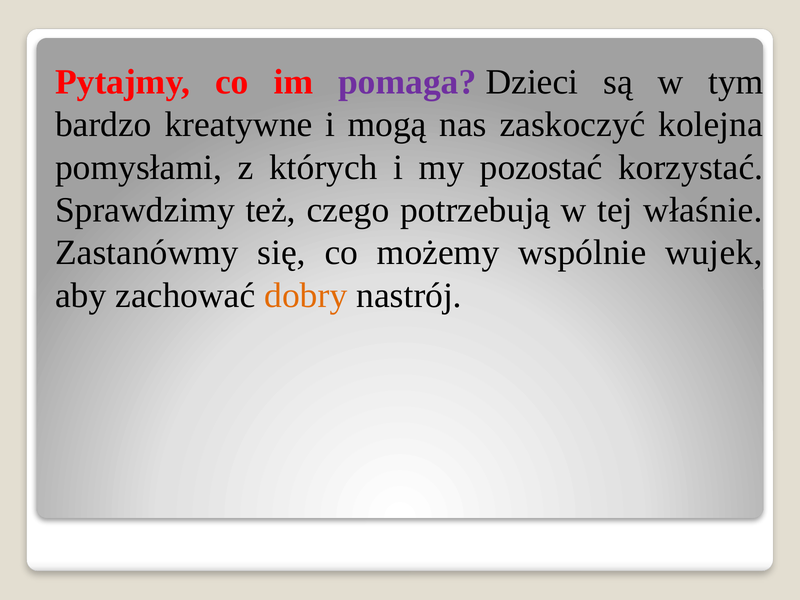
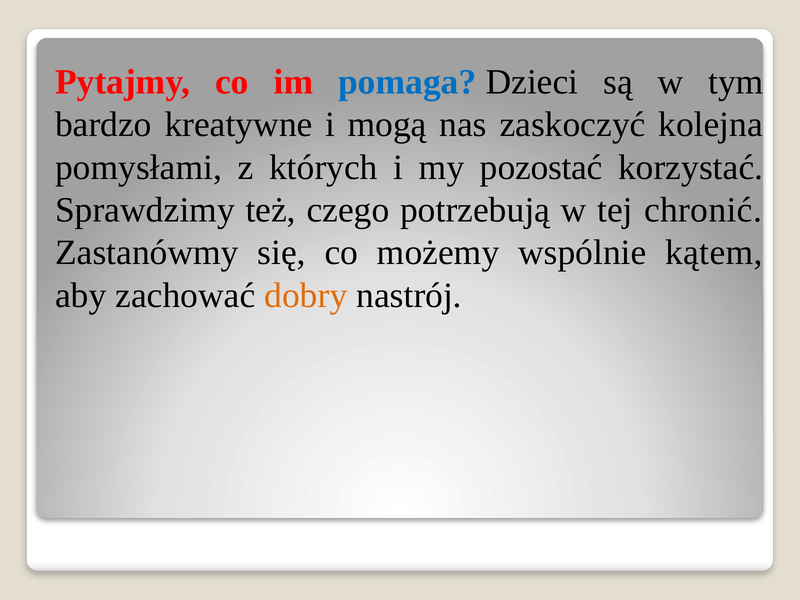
pomaga colour: purple -> blue
właśnie: właśnie -> chronić
wujek: wujek -> kątem
